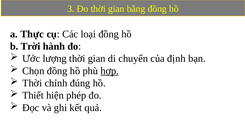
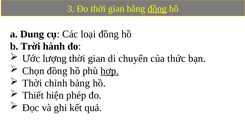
đồng at (157, 9) underline: none -> present
Thực: Thực -> Dung
định: định -> thức
đúng: đúng -> bảng
